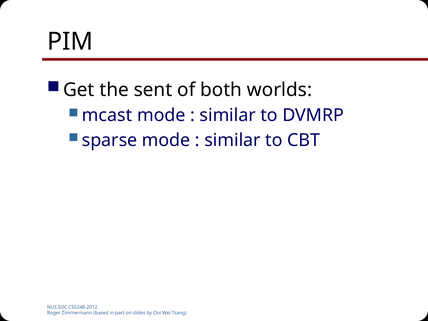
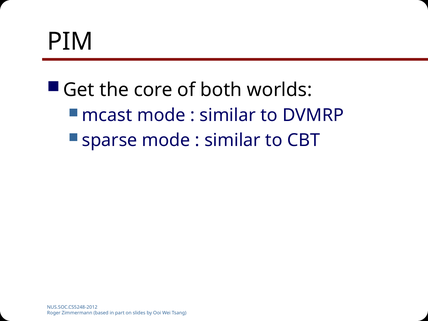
sent: sent -> core
